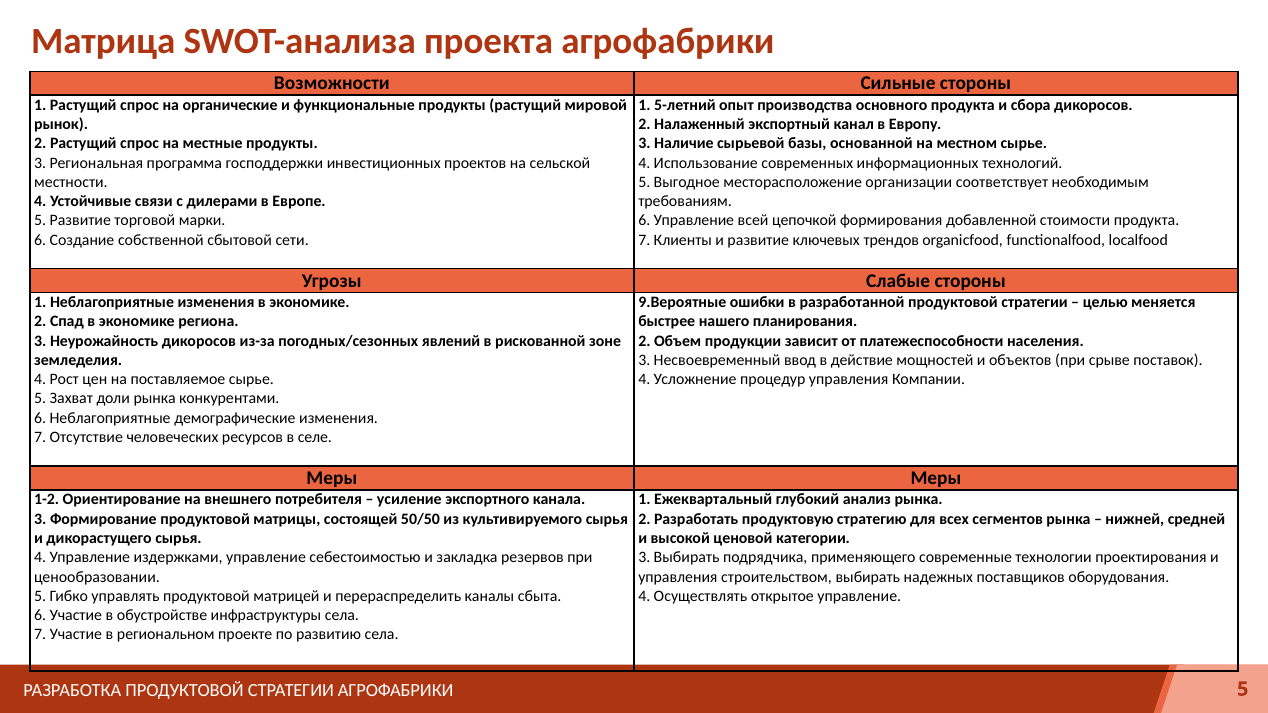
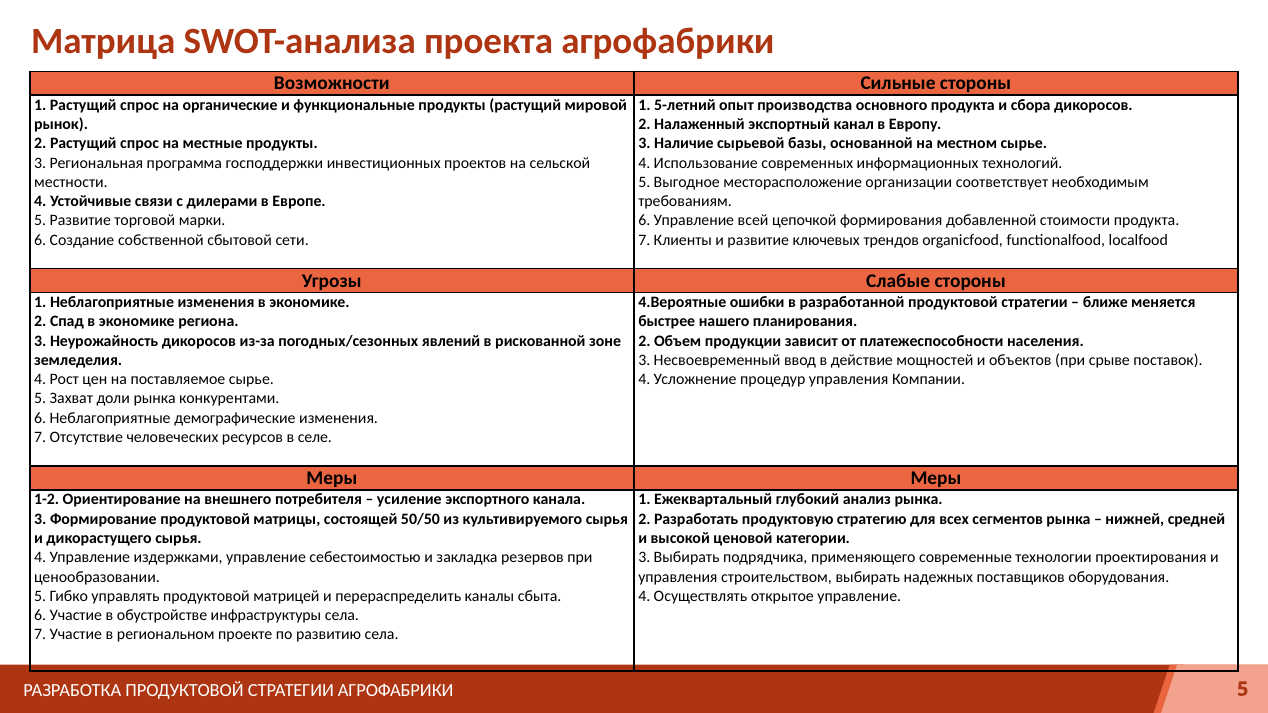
9.Вероятные: 9.Вероятные -> 4.Вероятные
целью: целью -> ближе
